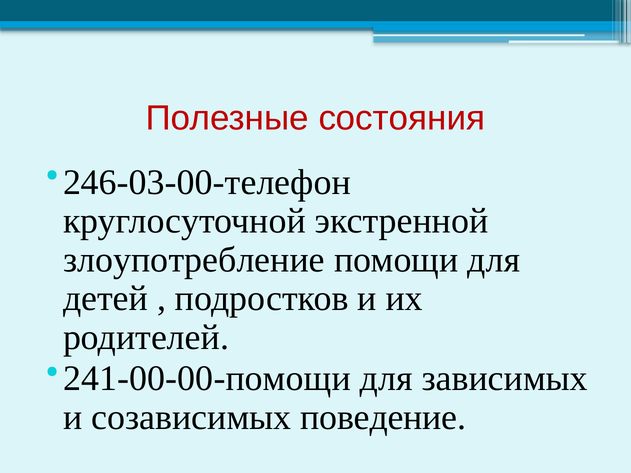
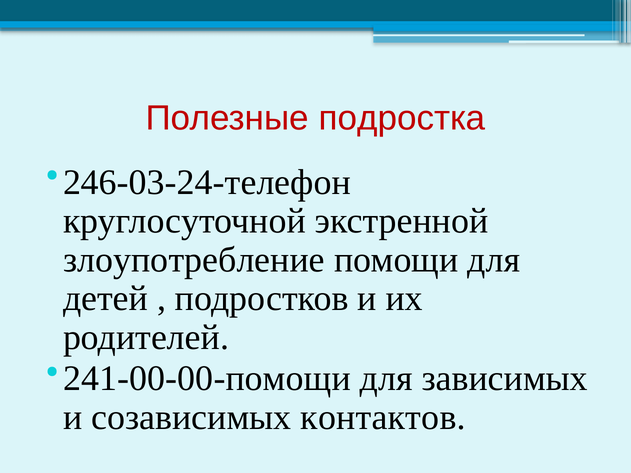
состояния: состояния -> подростка
246-03-00-телефон: 246-03-00-телефон -> 246-03-24-телефон
поведение: поведение -> контактов
